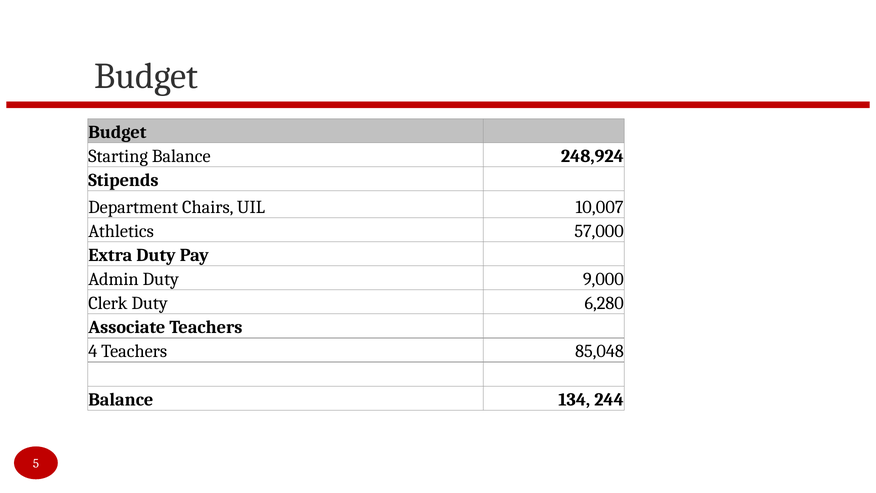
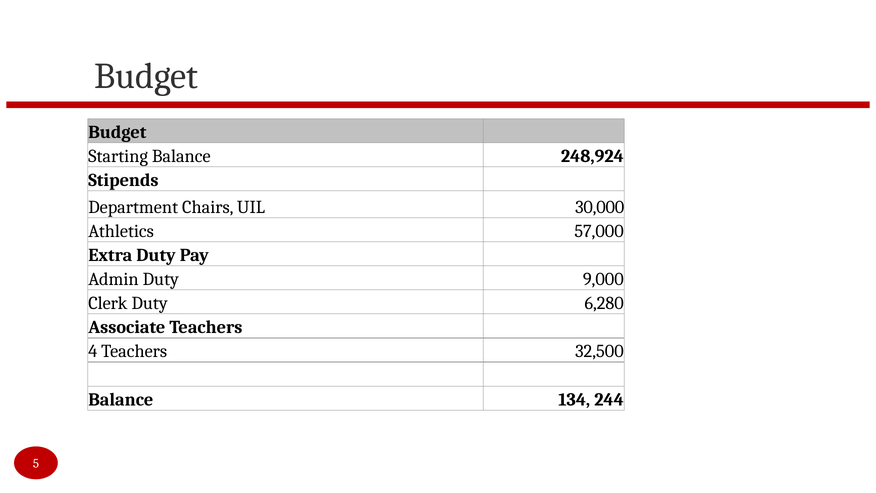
10,007: 10,007 -> 30,000
85,048: 85,048 -> 32,500
